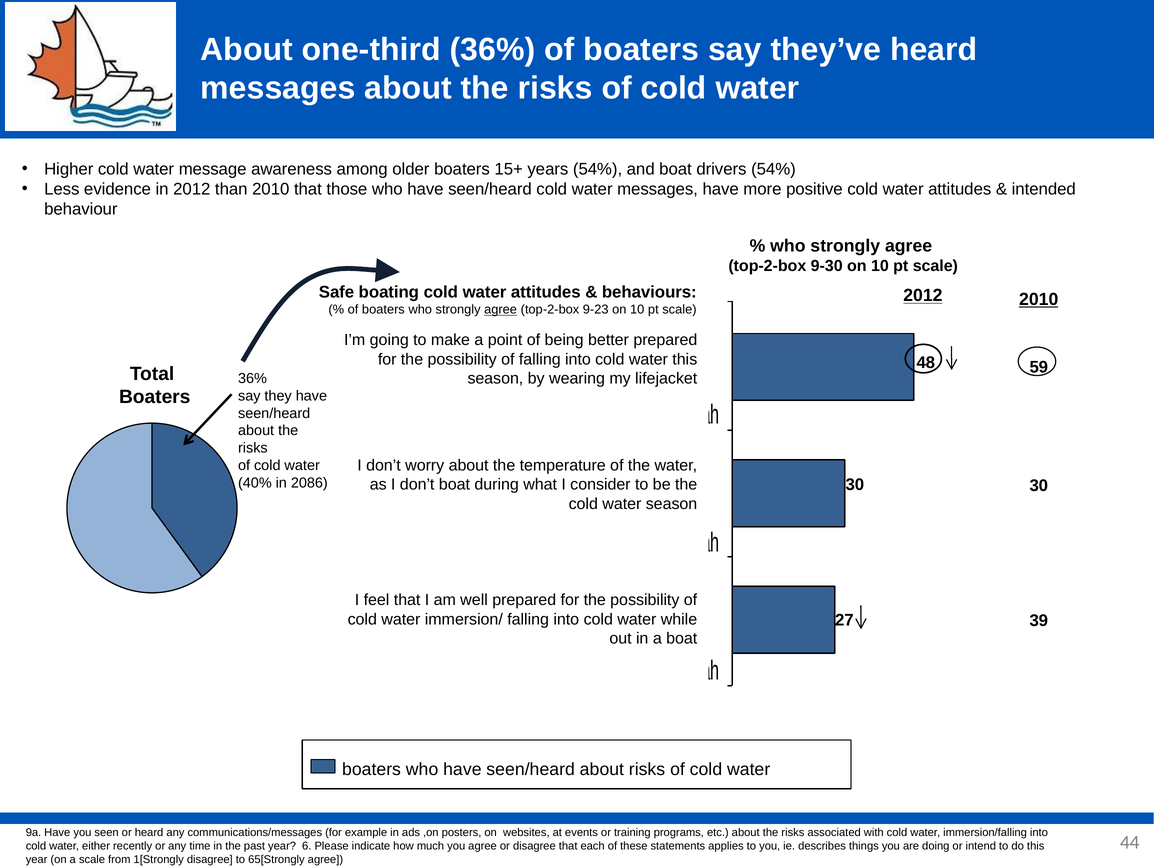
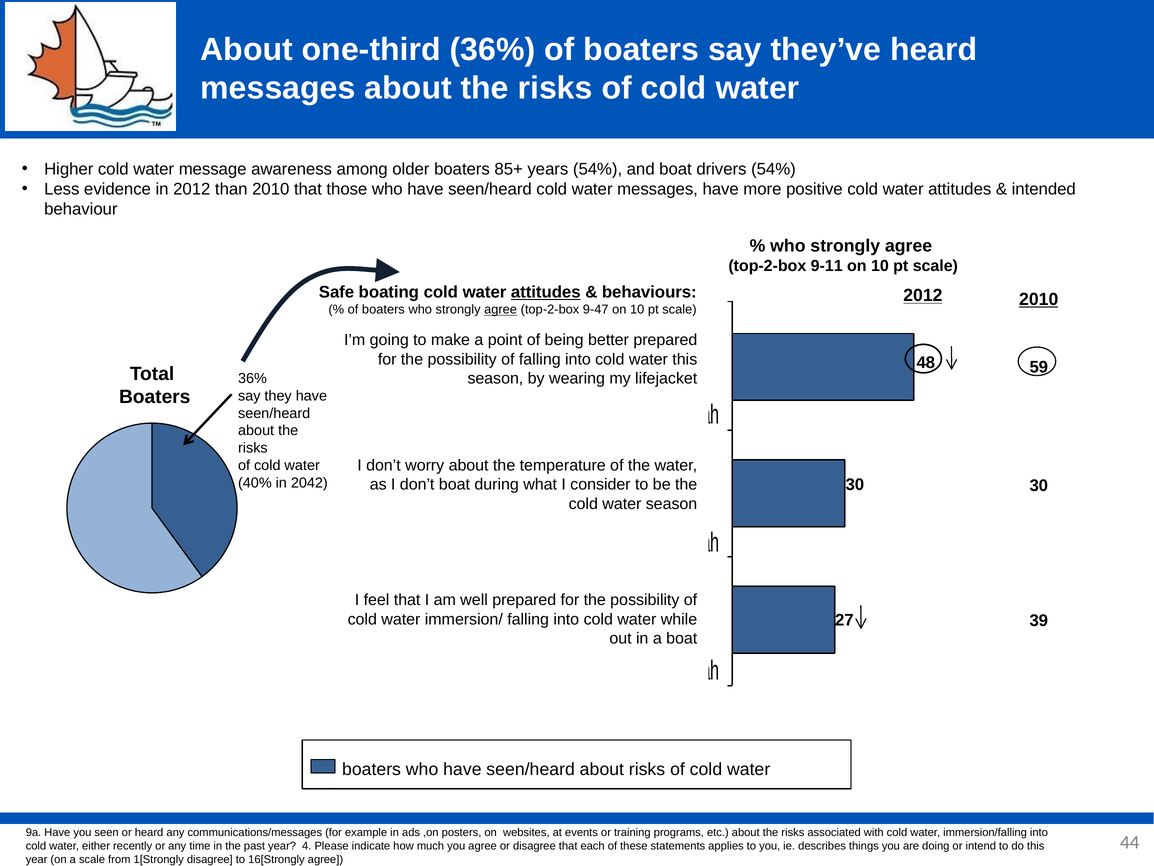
15+: 15+ -> 85+
9-30: 9-30 -> 9-11
attitudes at (546, 292) underline: none -> present
9-23: 9-23 -> 9-47
2086: 2086 -> 2042
6: 6 -> 4
65[Strongly: 65[Strongly -> 16[Strongly
